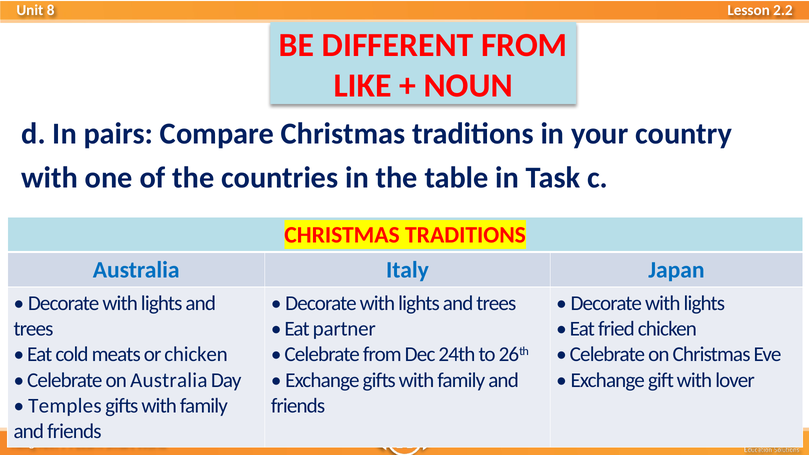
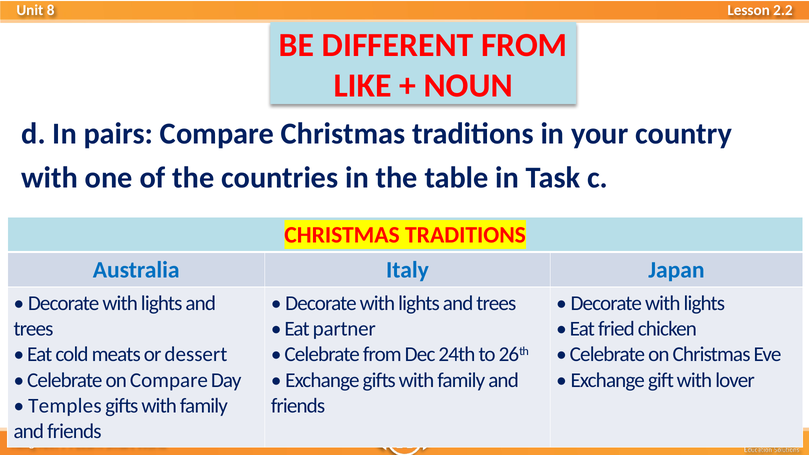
or chicken: chicken -> dessert
on Australia: Australia -> Compare
